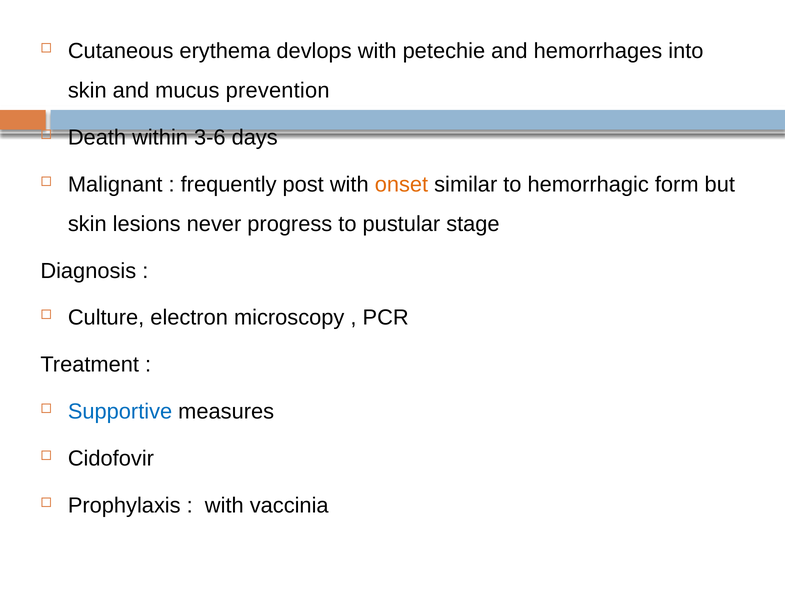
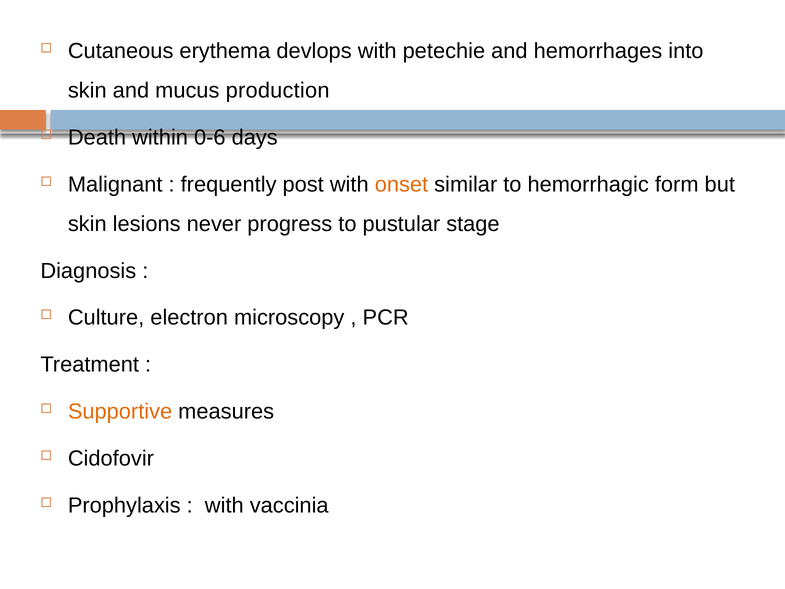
prevention: prevention -> production
3-6: 3-6 -> 0-6
Supportive colour: blue -> orange
